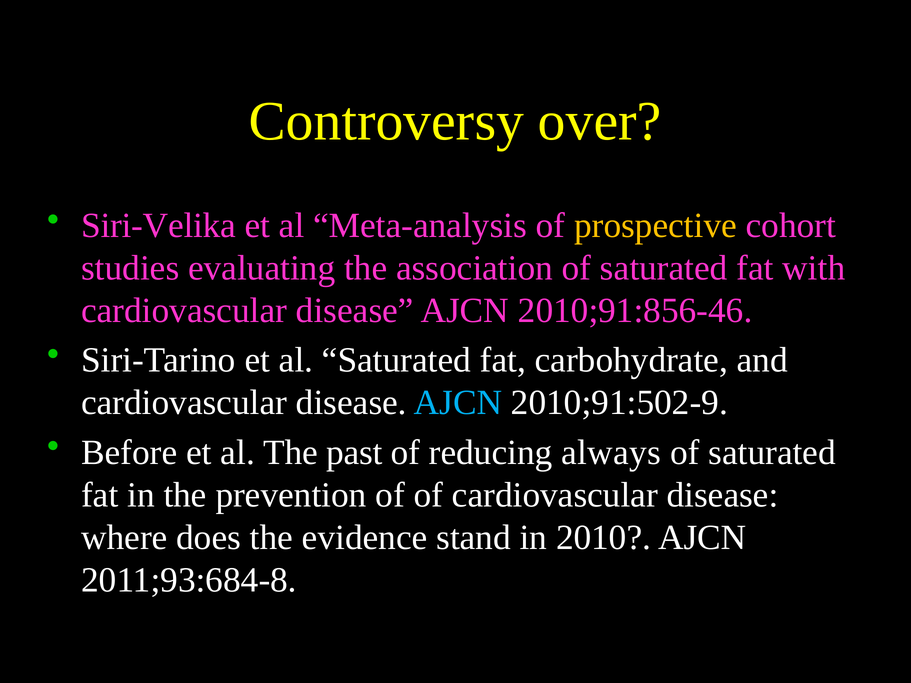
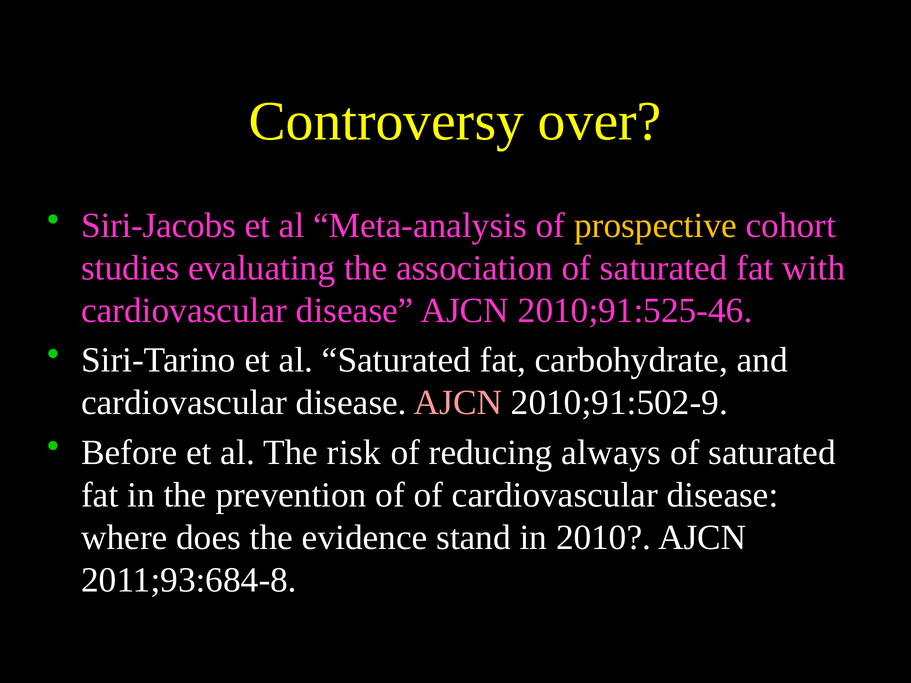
Siri-Velika: Siri-Velika -> Siri-Jacobs
2010;91:856-46: 2010;91:856-46 -> 2010;91:525-46
AJCN at (458, 403) colour: light blue -> pink
past: past -> risk
